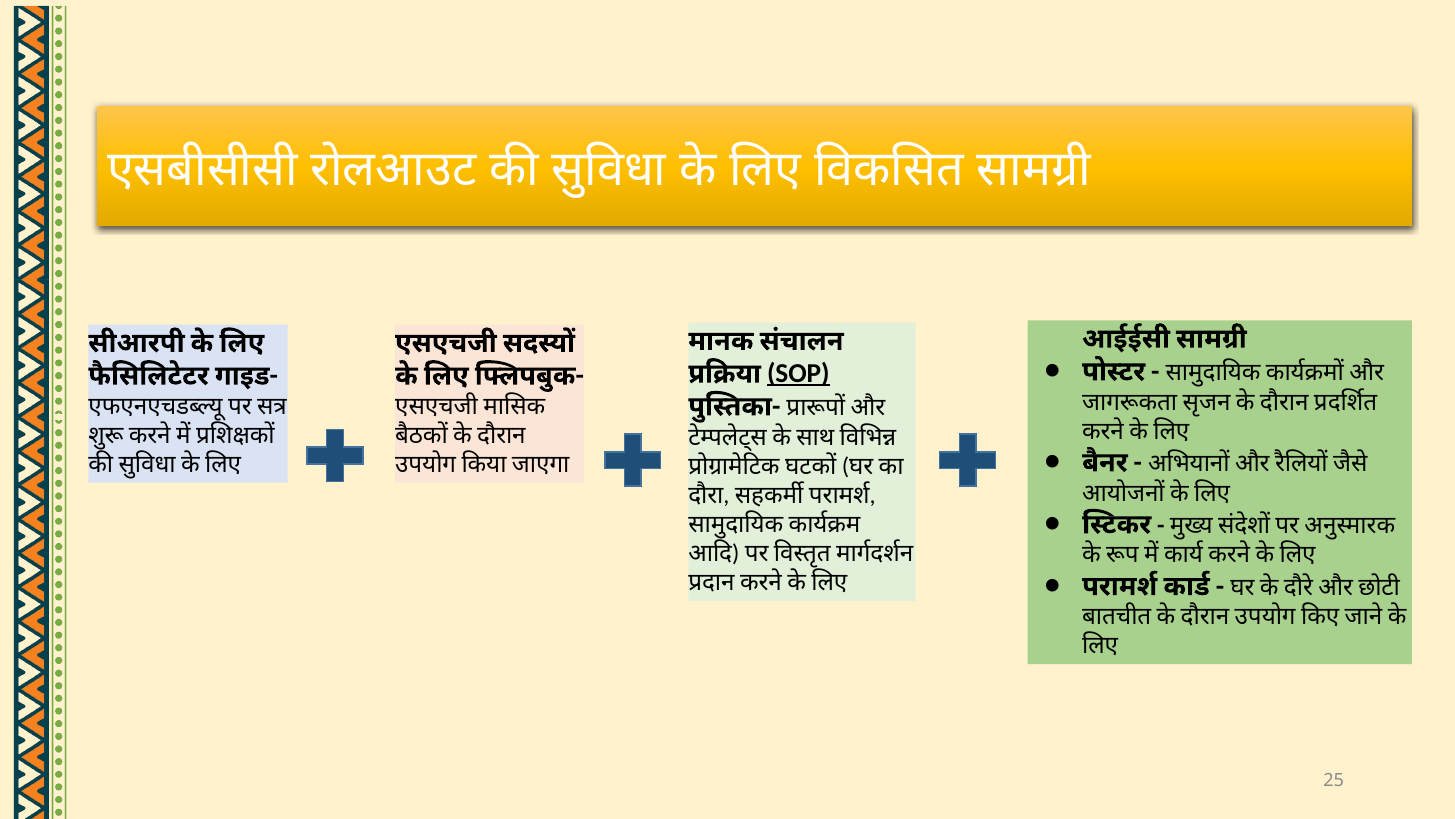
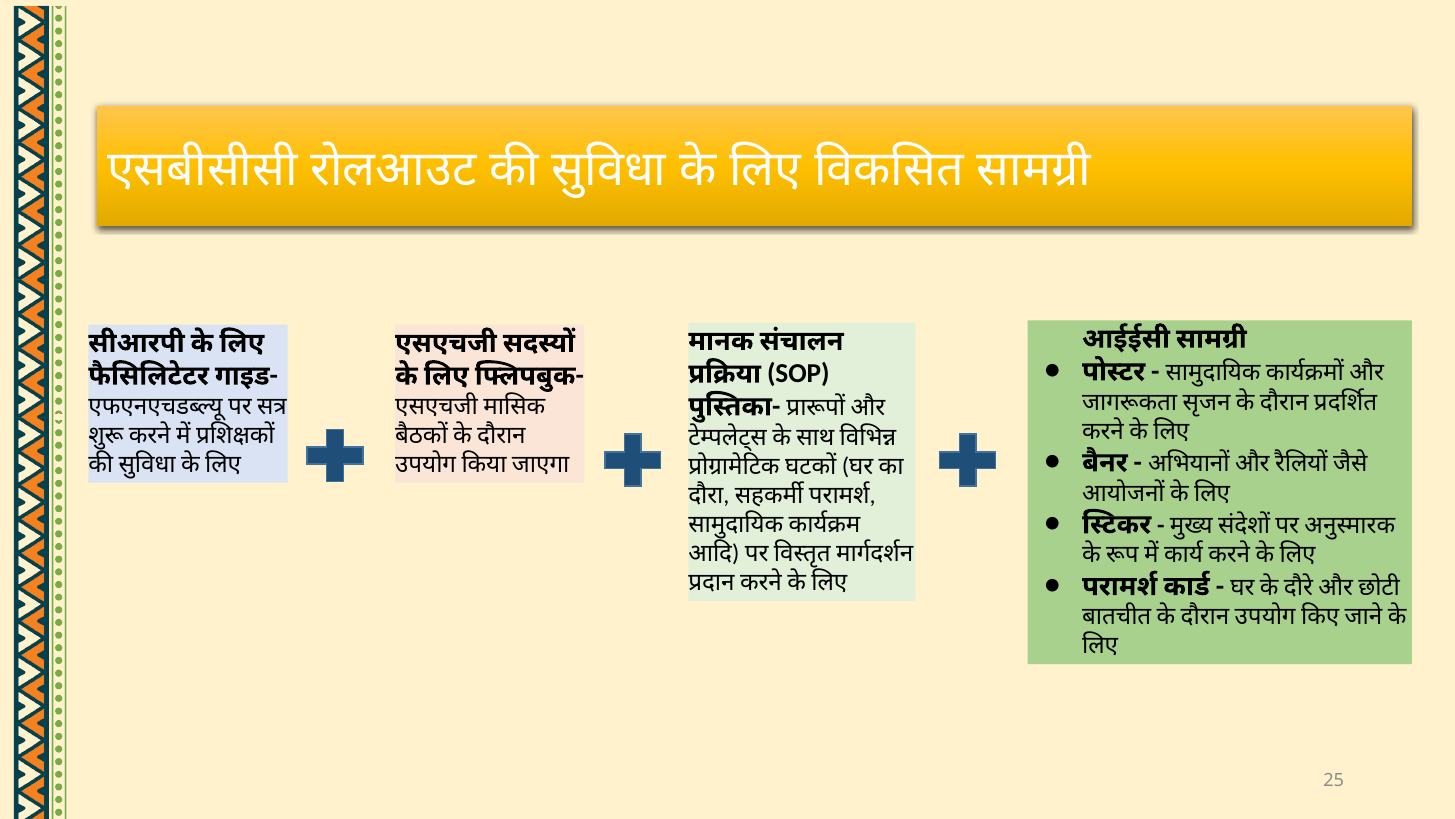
SOP underline: present -> none
